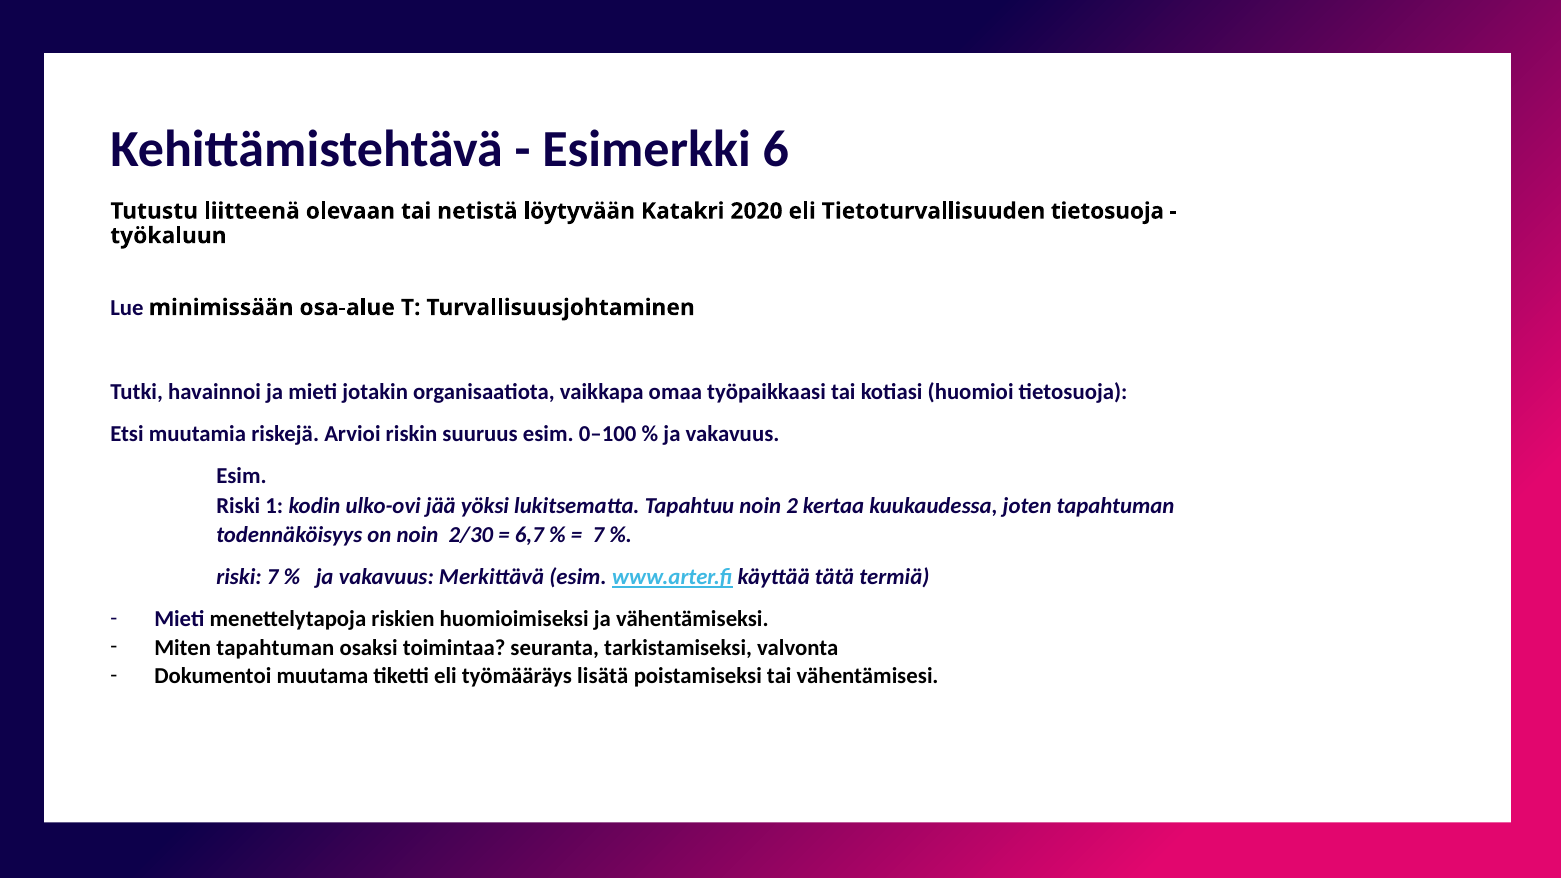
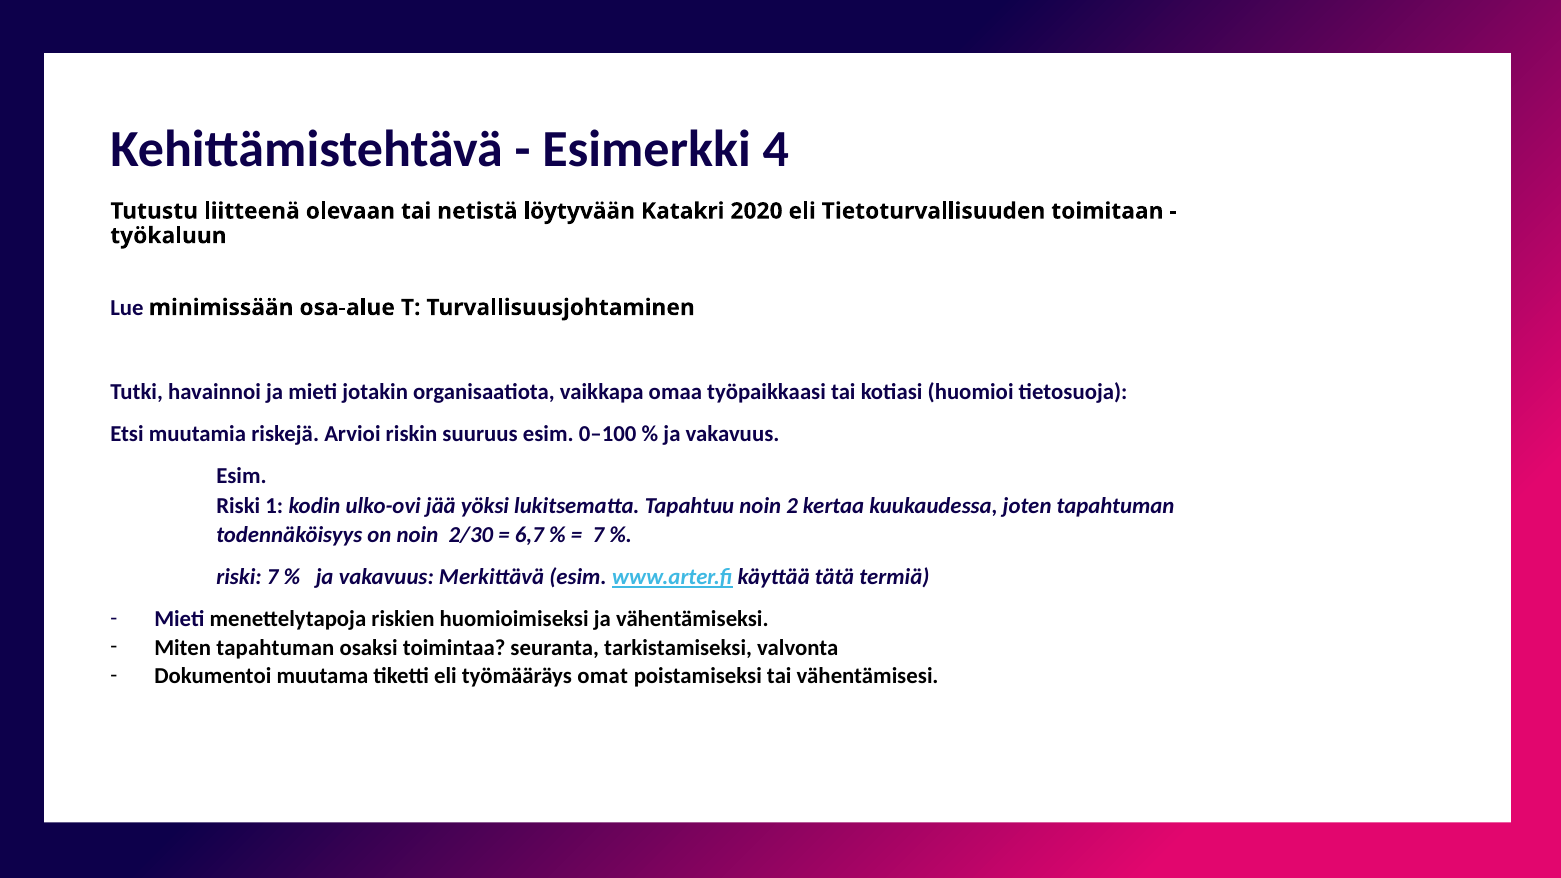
6: 6 -> 4
Tietoturvallisuuden tietosuoja: tietosuoja -> toimitaan
lisätä: lisätä -> omat
